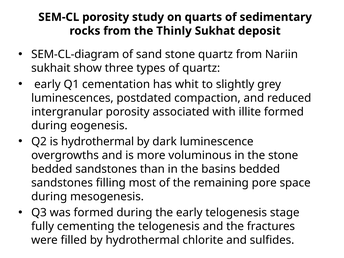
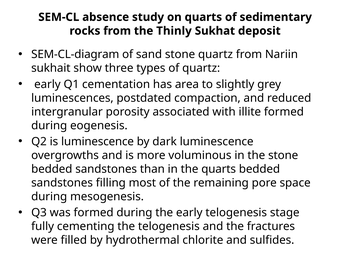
SEM-CL porosity: porosity -> absence
whit: whit -> area
is hydrothermal: hydrothermal -> luminescence
the basins: basins -> quarts
